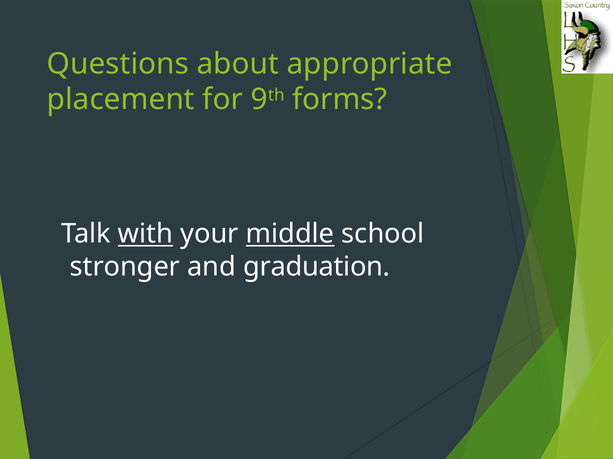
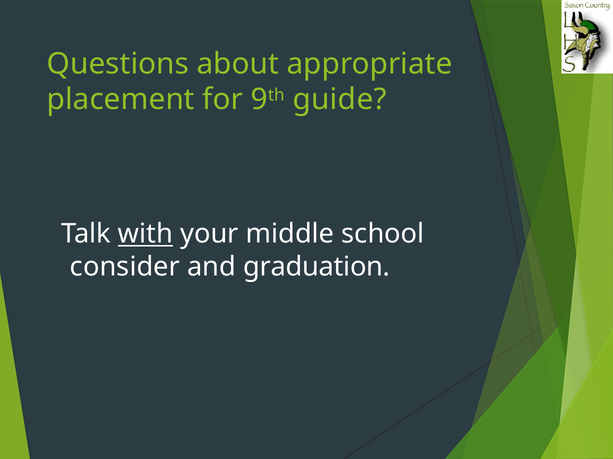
forms: forms -> guide
middle underline: present -> none
stronger: stronger -> consider
